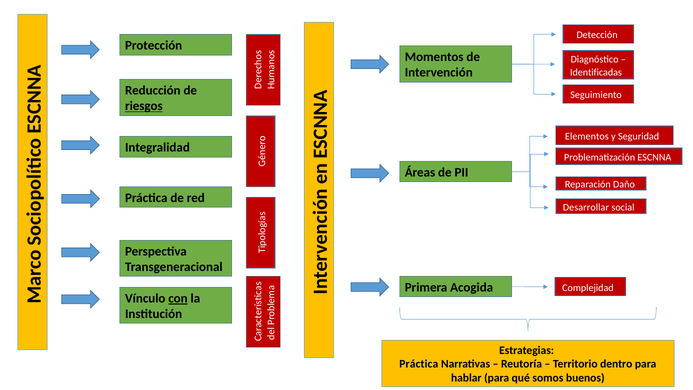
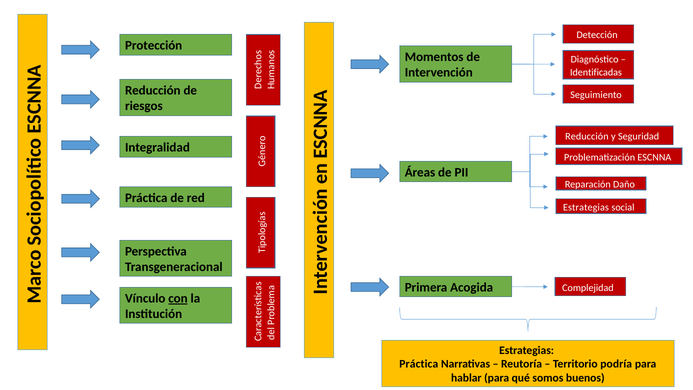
riesgos underline: present -> none
Elementos at (587, 136): Elementos -> Reducción
Desarrollar at (586, 207): Desarrollar -> Estrategias
dentro: dentro -> podría
